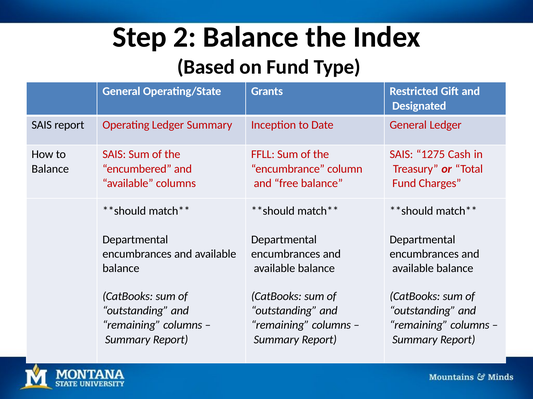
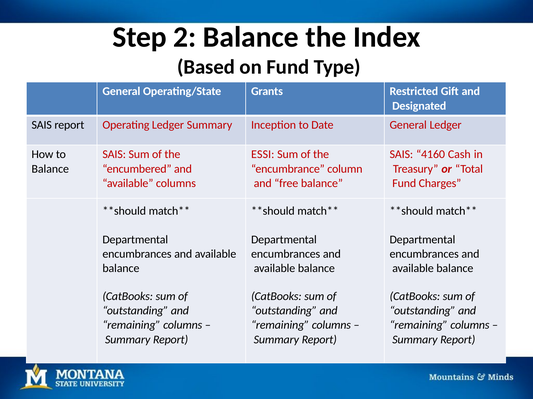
FFLL: FFLL -> ESSI
1275: 1275 -> 4160
